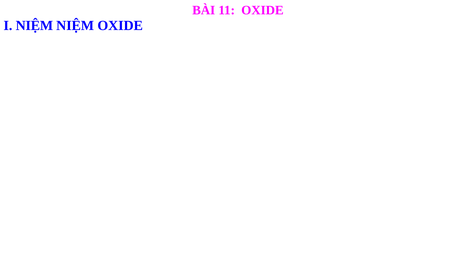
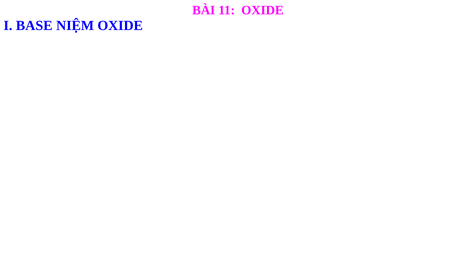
I NIỆM: NIỆM -> BASE
